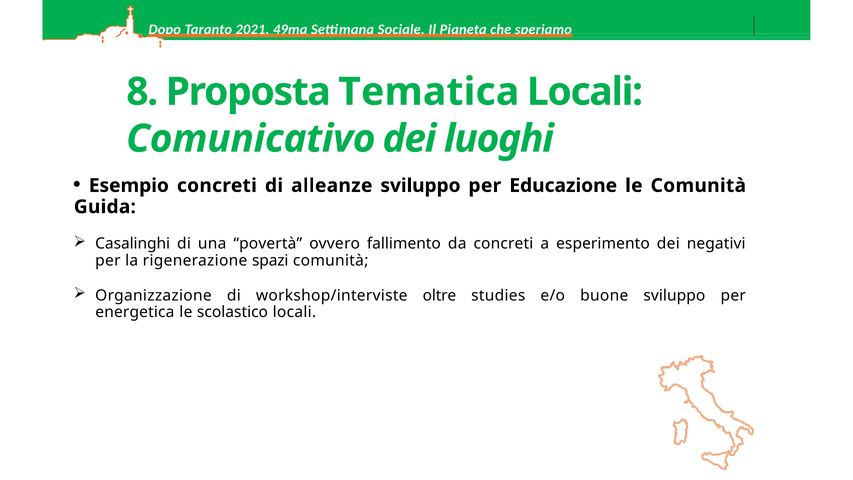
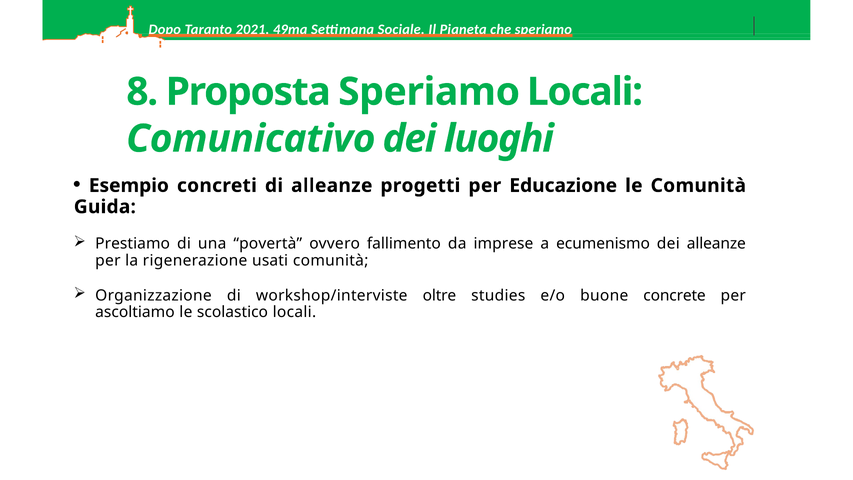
Proposta Tematica: Tematica -> Speriamo
alleanze sviluppo: sviluppo -> progetti
Casalinghi: Casalinghi -> Prestiamo
da concreti: concreti -> imprese
esperimento: esperimento -> ecumenismo
dei negativi: negativi -> alleanze
spazi: spazi -> usati
buone sviluppo: sviluppo -> concrete
energetica: energetica -> ascoltiamo
